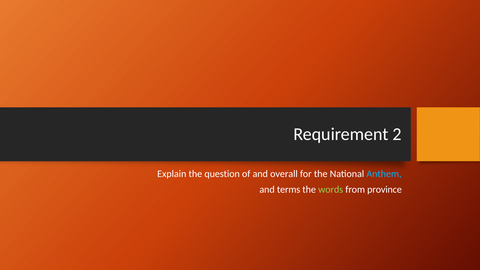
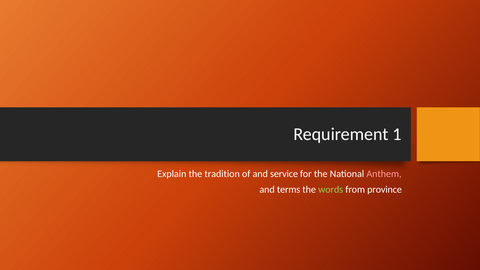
2: 2 -> 1
question: question -> tradition
overall: overall -> service
Anthem colour: light blue -> pink
